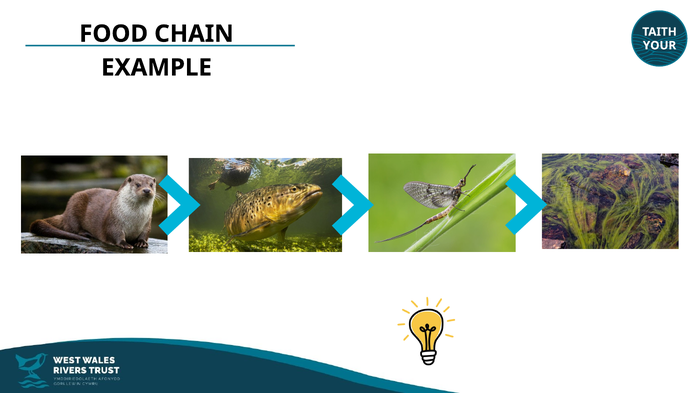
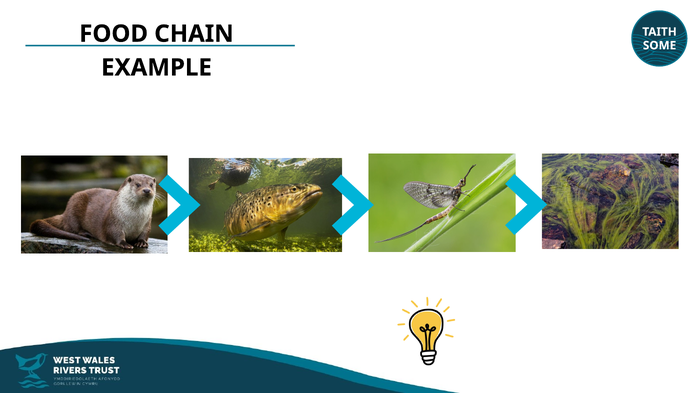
YOUR: YOUR -> SOME
